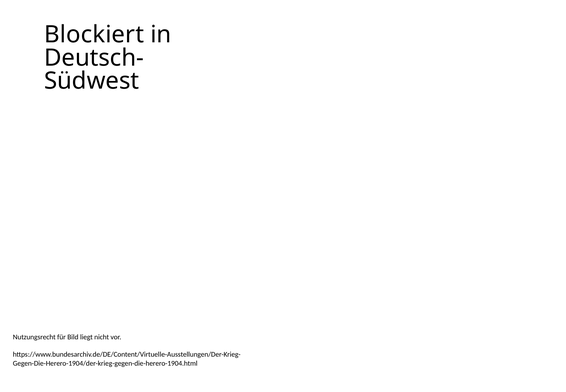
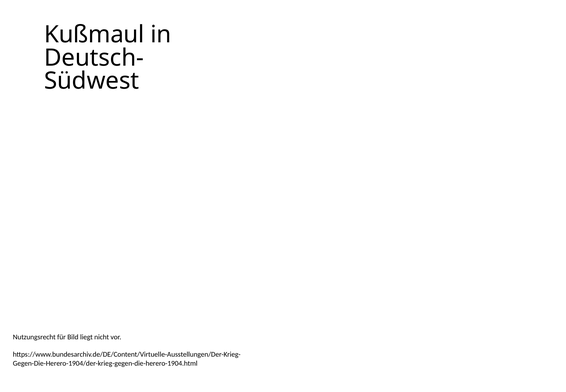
Blockiert: Blockiert -> Kußmaul
